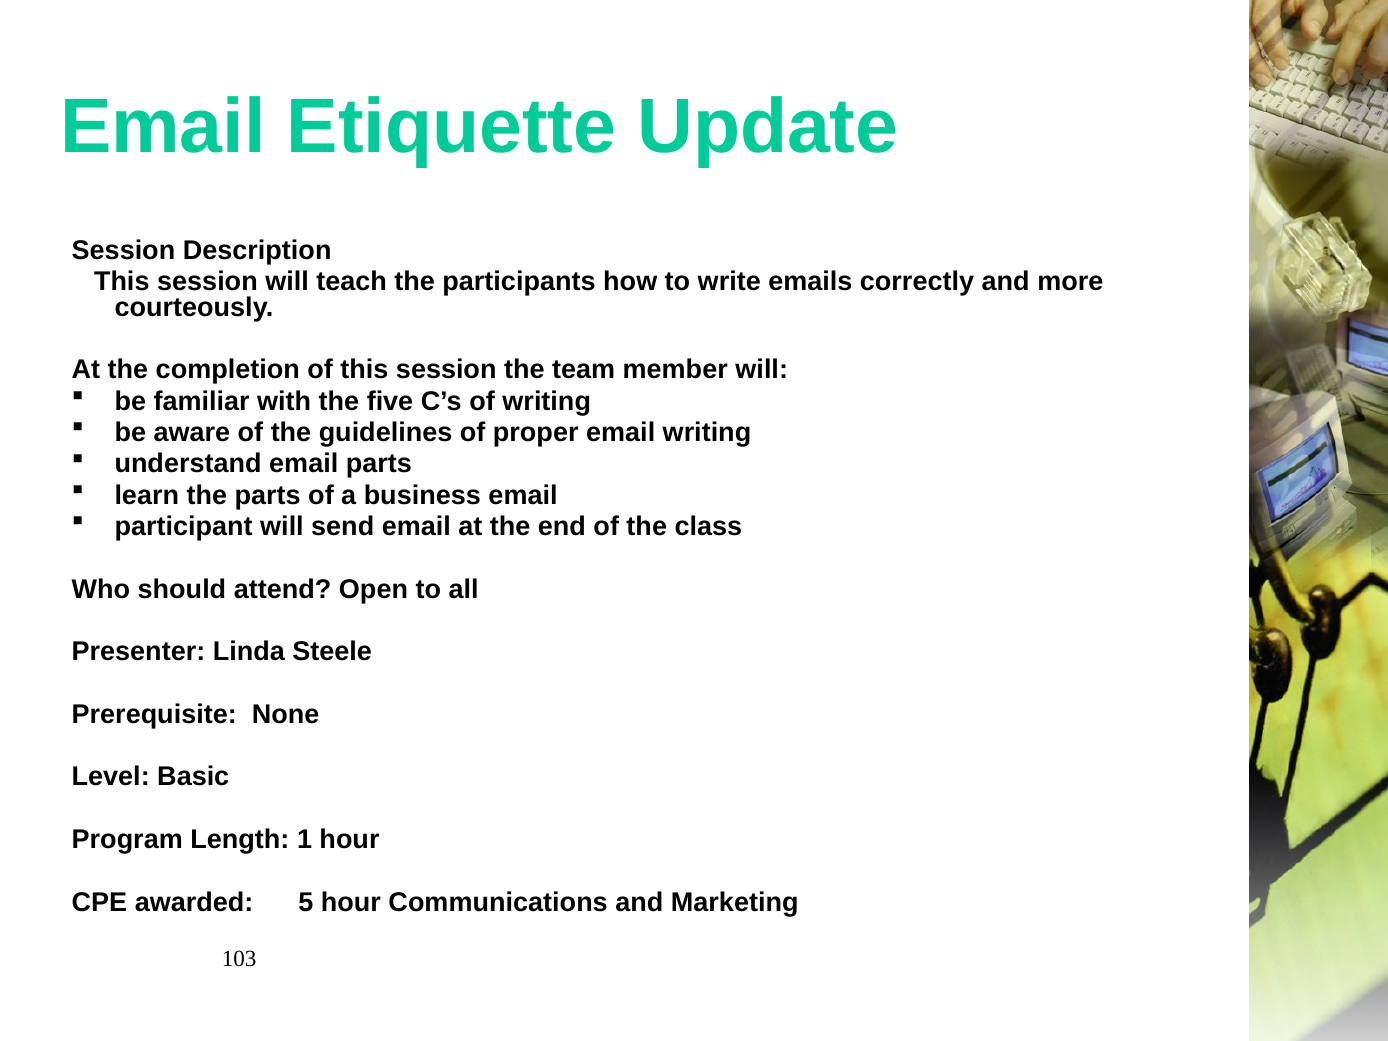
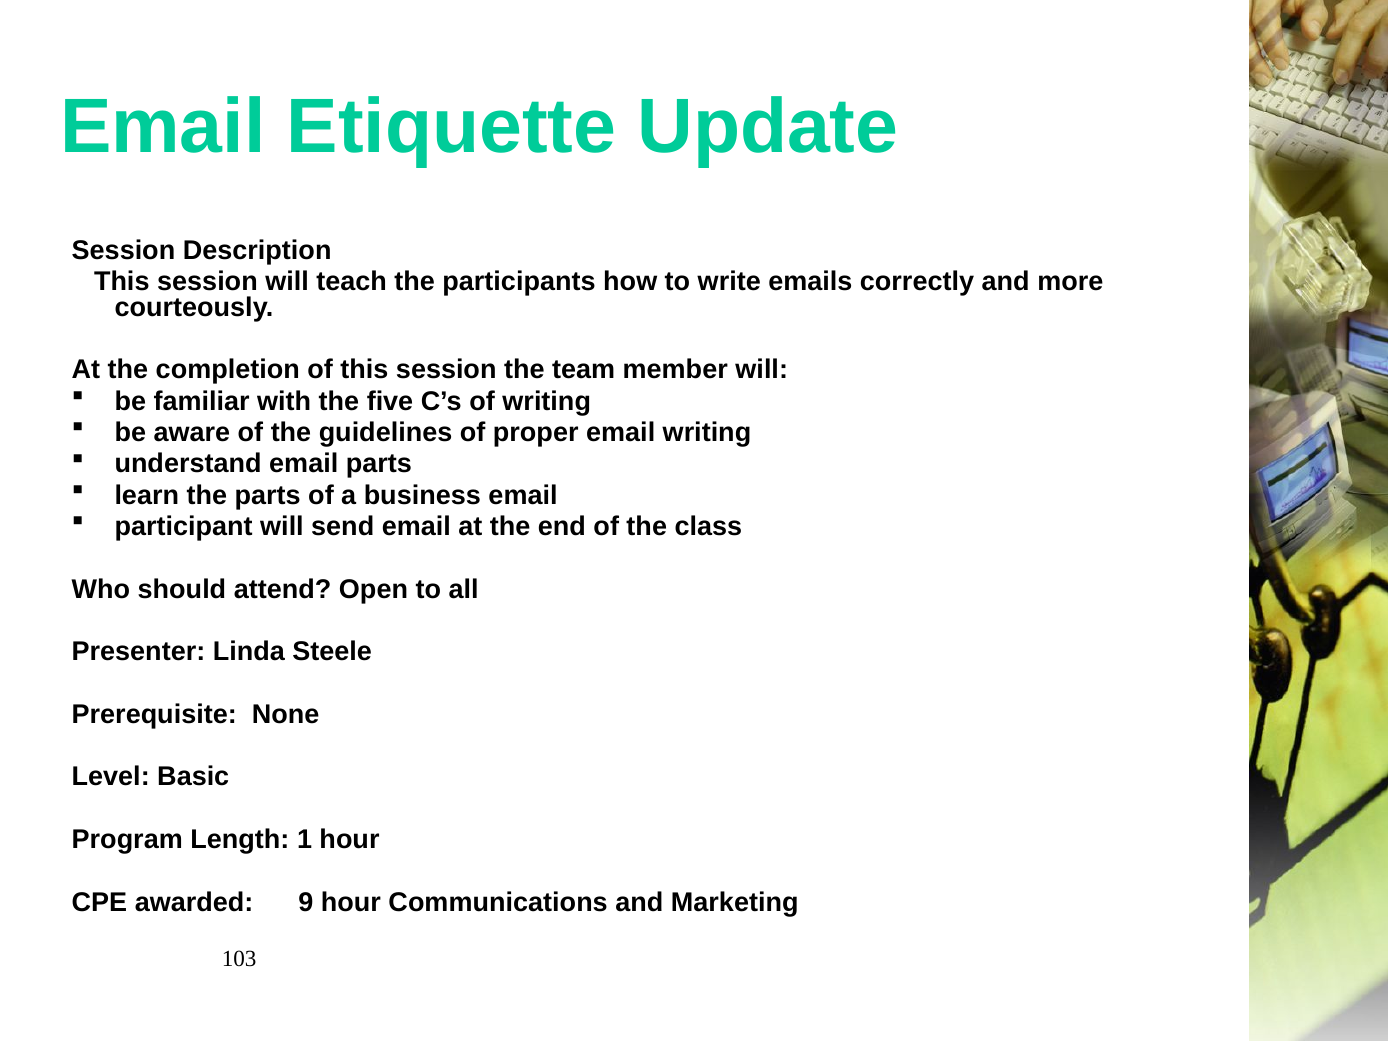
5: 5 -> 9
